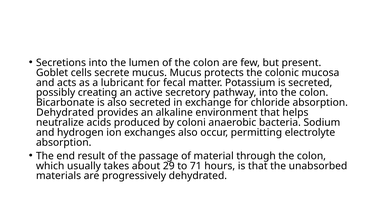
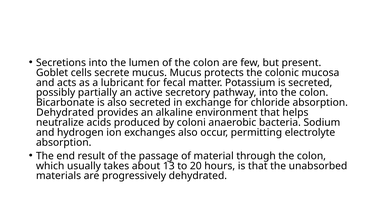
creating: creating -> partially
29: 29 -> 13
71: 71 -> 20
